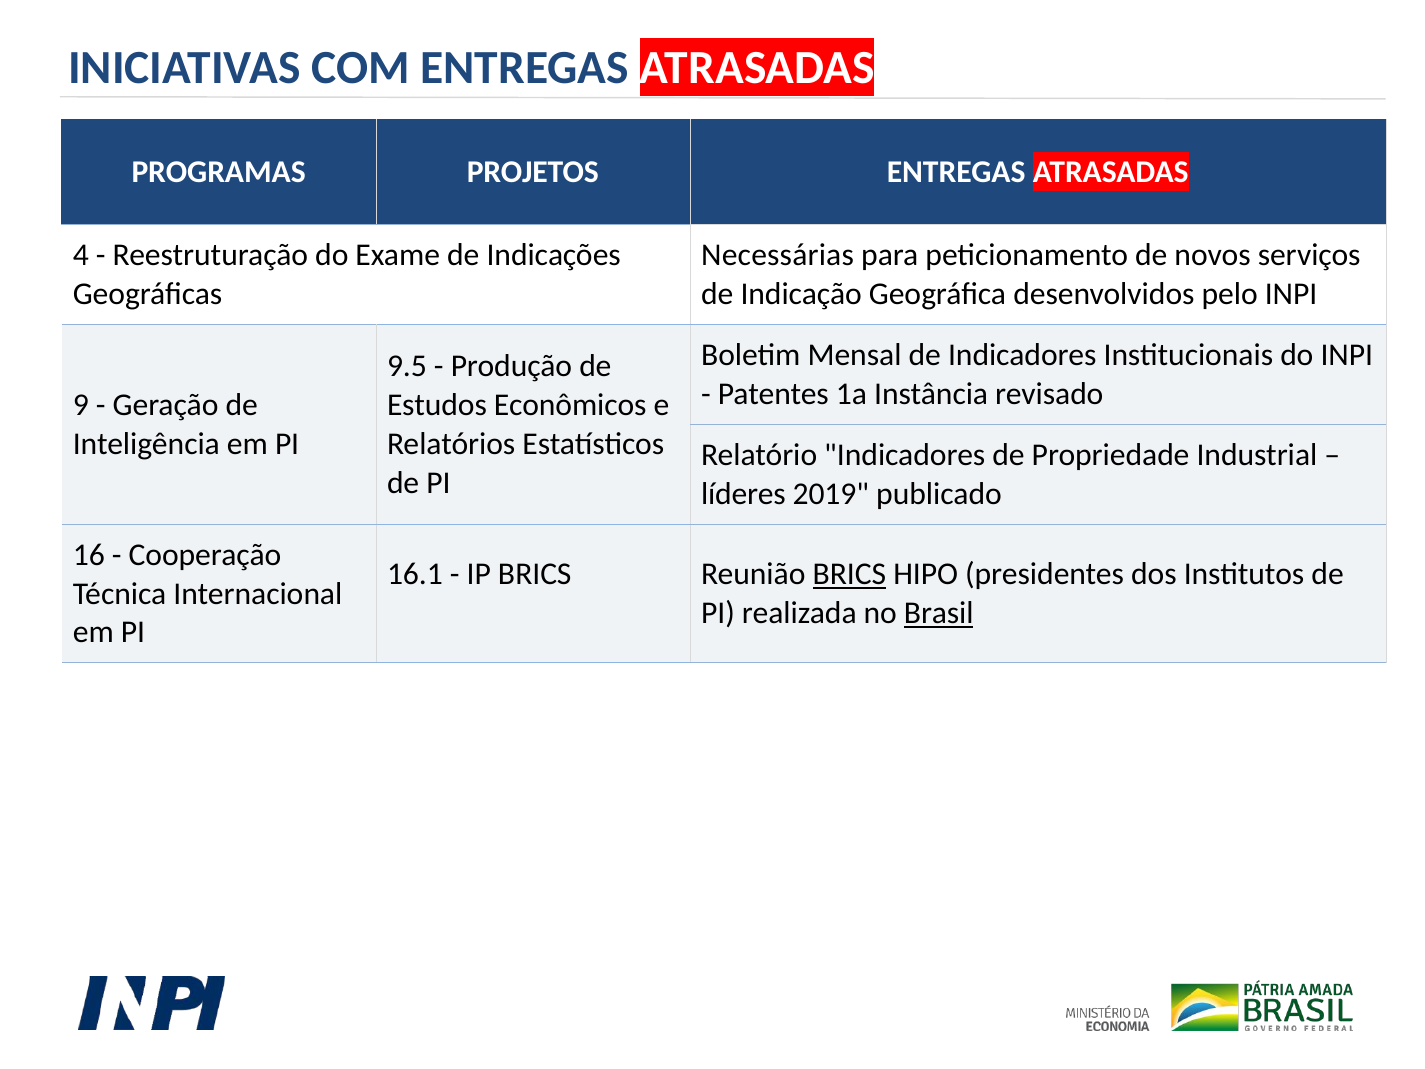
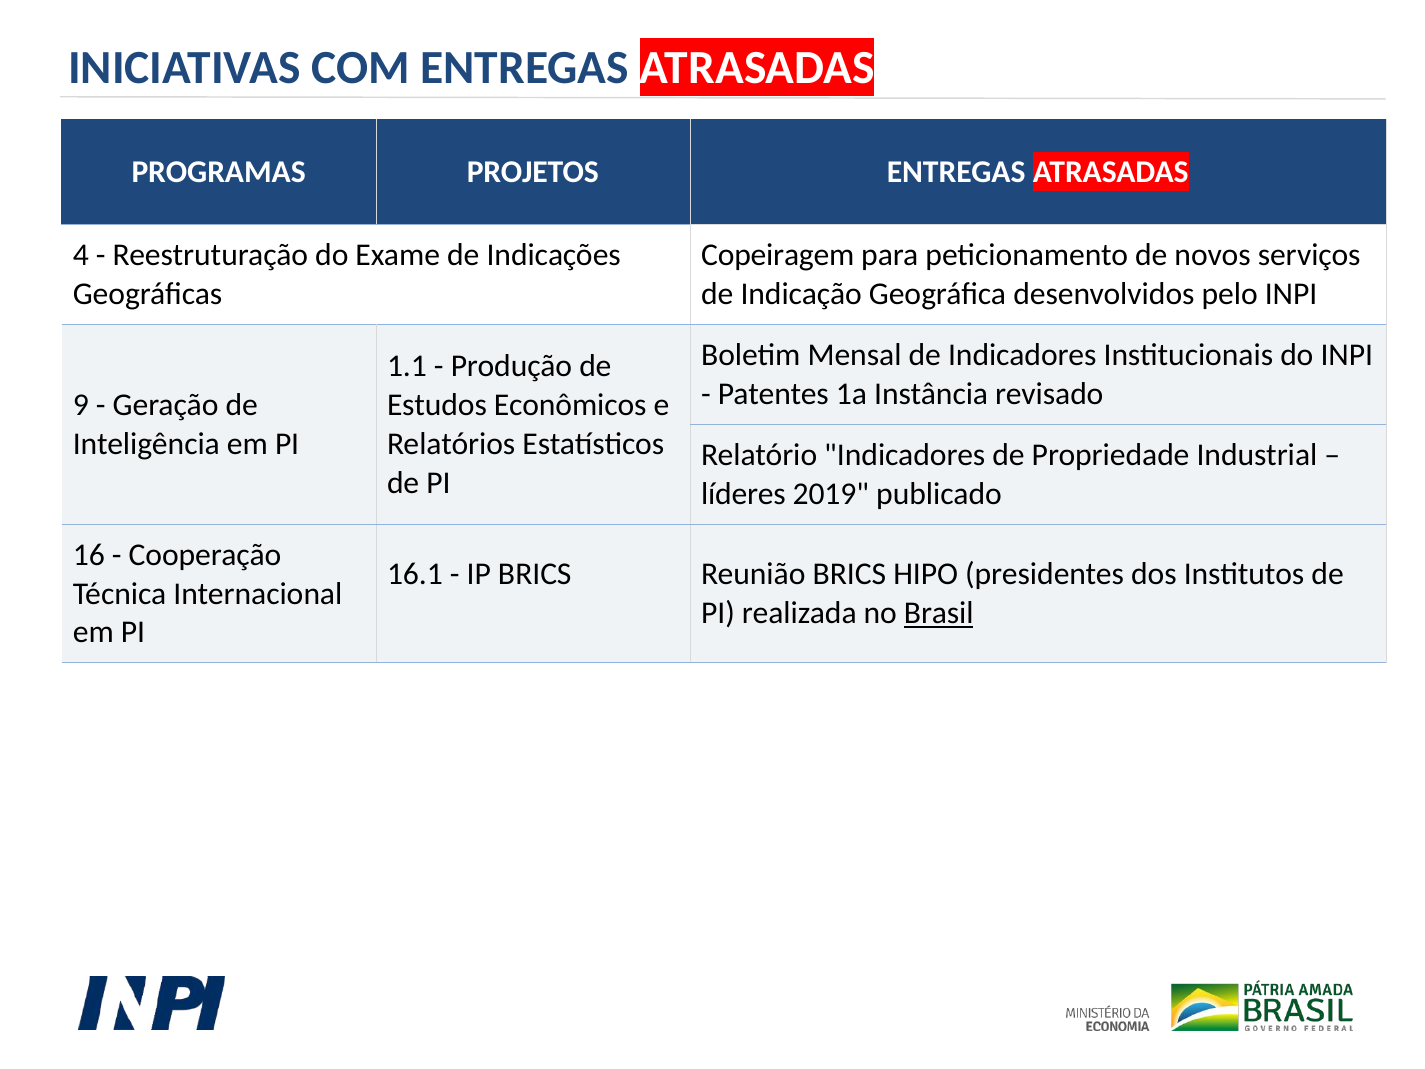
Necessárias: Necessárias -> Copeiragem
9.5: 9.5 -> 1.1
BRICS at (849, 574) underline: present -> none
